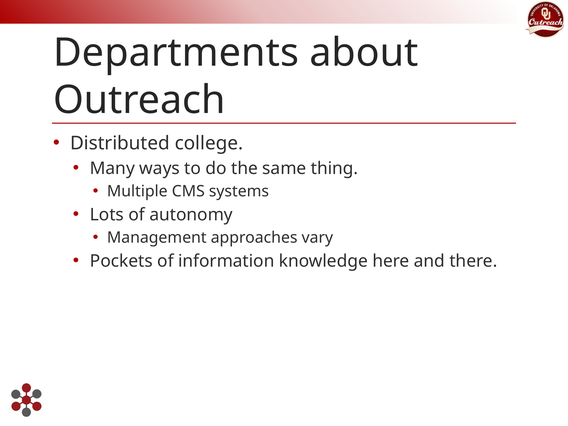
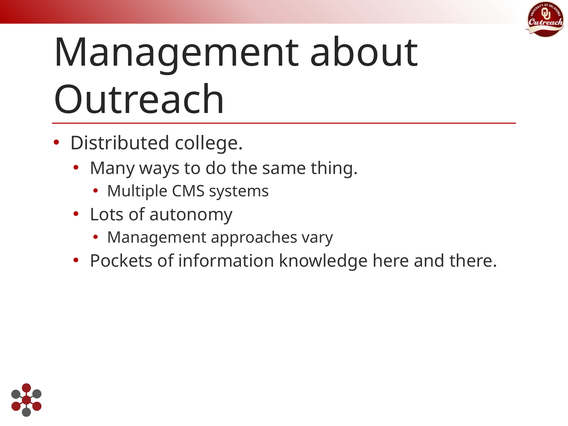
Departments at (176, 53): Departments -> Management
